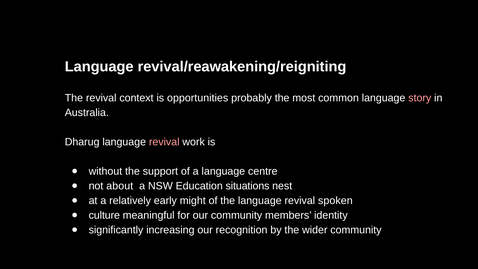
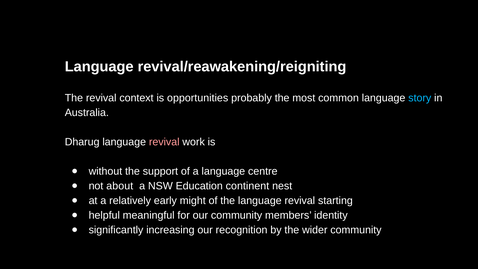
story colour: pink -> light blue
situations: situations -> continent
spoken: spoken -> starting
culture: culture -> helpful
